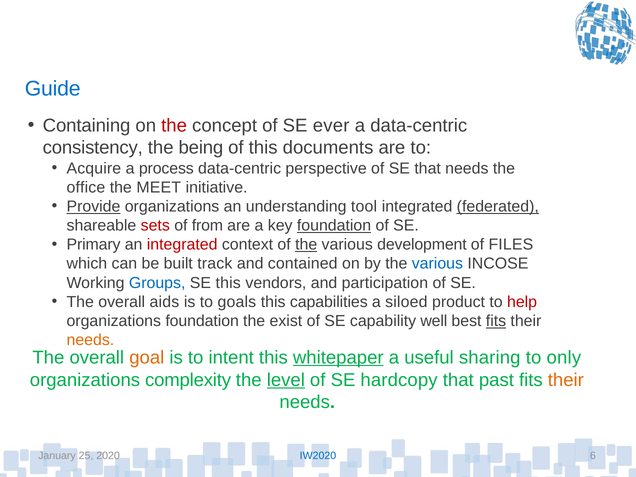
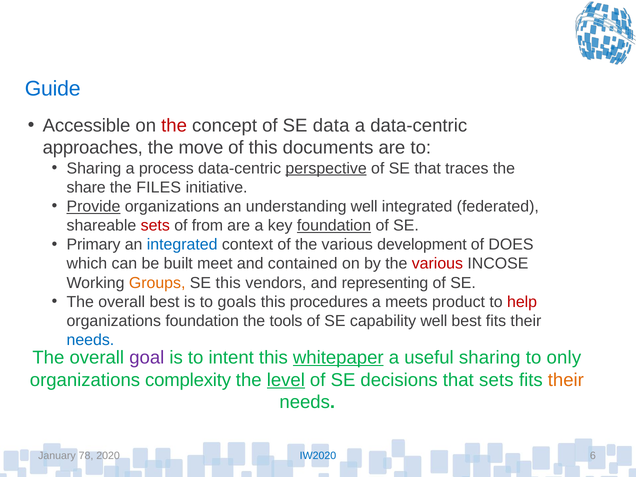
Containing: Containing -> Accessible
ever: ever -> data
consistency: consistency -> approaches
being: being -> move
Acquire at (94, 168): Acquire -> Sharing
perspective underline: none -> present
that needs: needs -> traces
office: office -> share
MEET: MEET -> FILES
understanding tool: tool -> well
federated underline: present -> none
integrated at (182, 245) colour: red -> blue
the at (306, 245) underline: present -> none
FILES: FILES -> DOES
track: track -> meet
various at (437, 264) colour: blue -> red
Groups colour: blue -> orange
participation: participation -> representing
overall aids: aids -> best
capabilities: capabilities -> procedures
siloed: siloed -> meets
exist: exist -> tools
fits at (496, 321) underline: present -> none
needs at (90, 340) colour: orange -> blue
goal colour: orange -> purple
hardcopy: hardcopy -> decisions
that past: past -> sets
25: 25 -> 78
